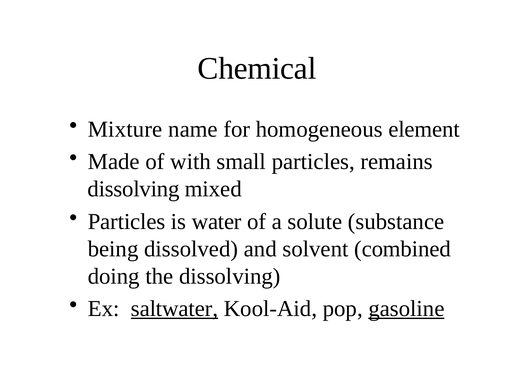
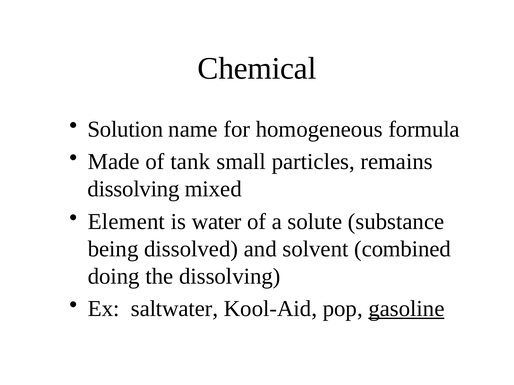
Mixture: Mixture -> Solution
element: element -> formula
with: with -> tank
Particles at (127, 222): Particles -> Element
saltwater underline: present -> none
